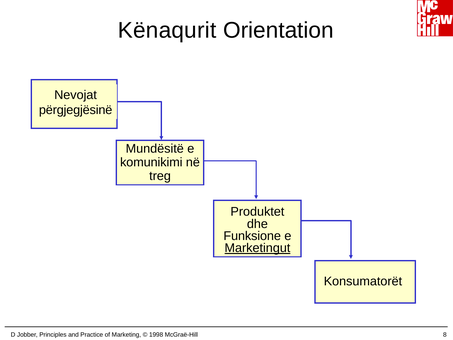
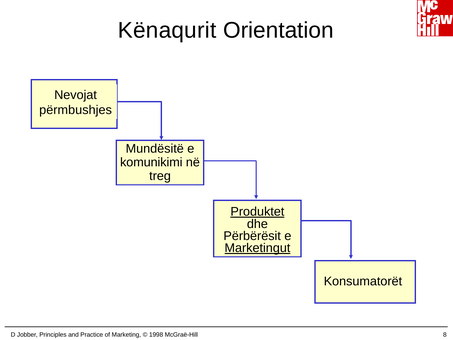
përgjegjësinë: përgjegjësinë -> përmbushjes
Produktet underline: none -> present
Funksione: Funksione -> Përbërësit
